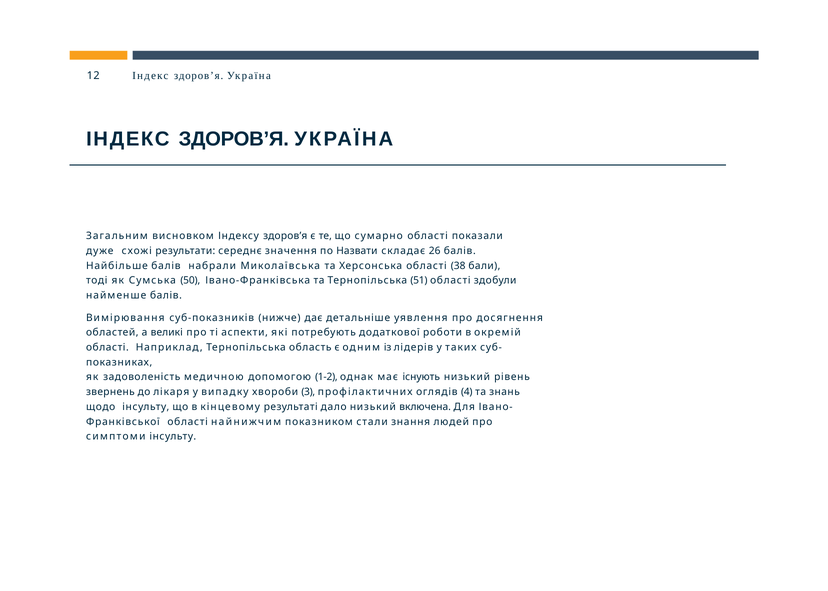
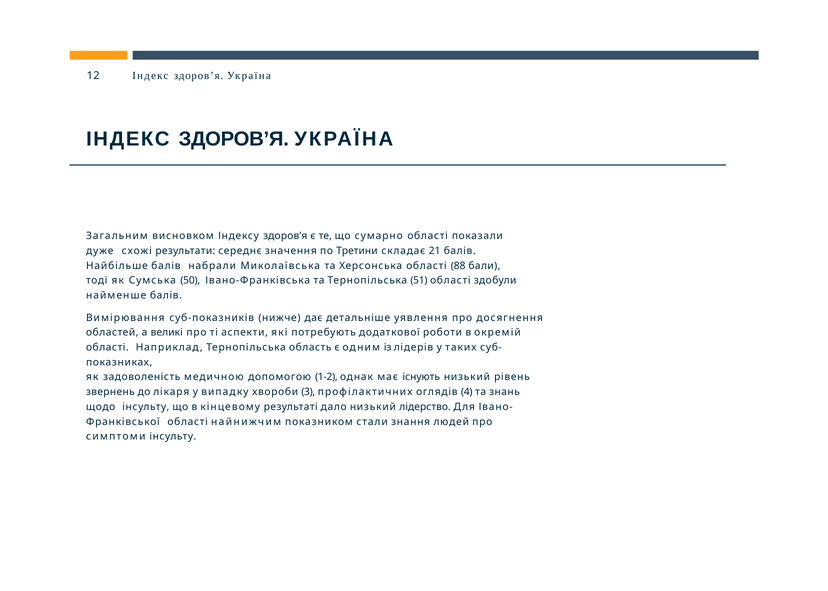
Назвати: Назвати -> Третини
26: 26 -> 21
38: 38 -> 88
включена: включена -> лідерство
